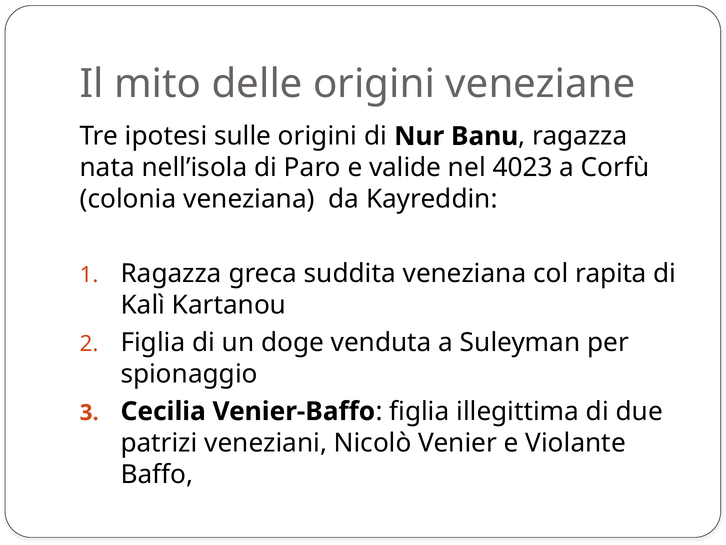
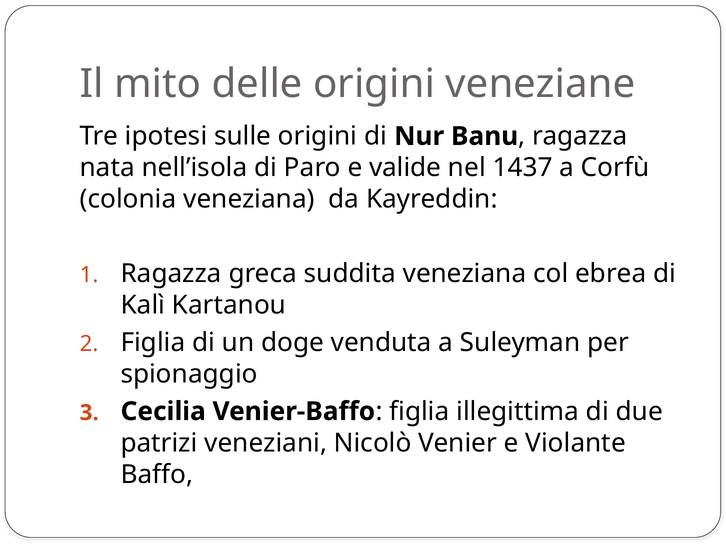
4023: 4023 -> 1437
rapita: rapita -> ebrea
